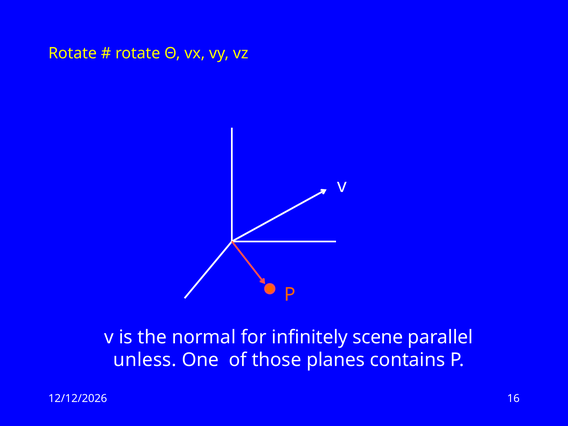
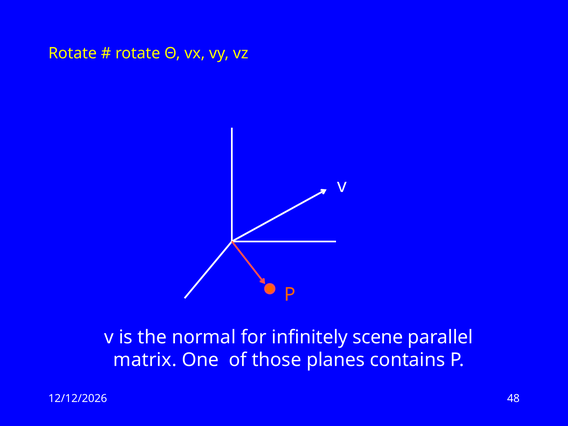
unless: unless -> matrix
16: 16 -> 48
